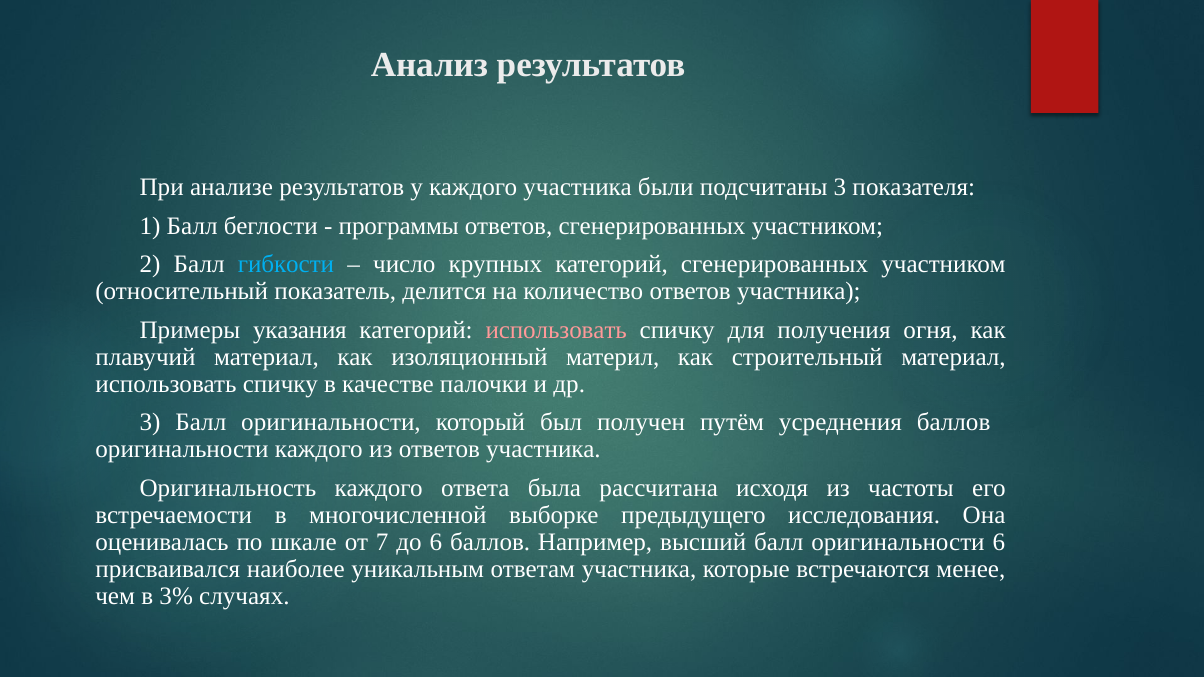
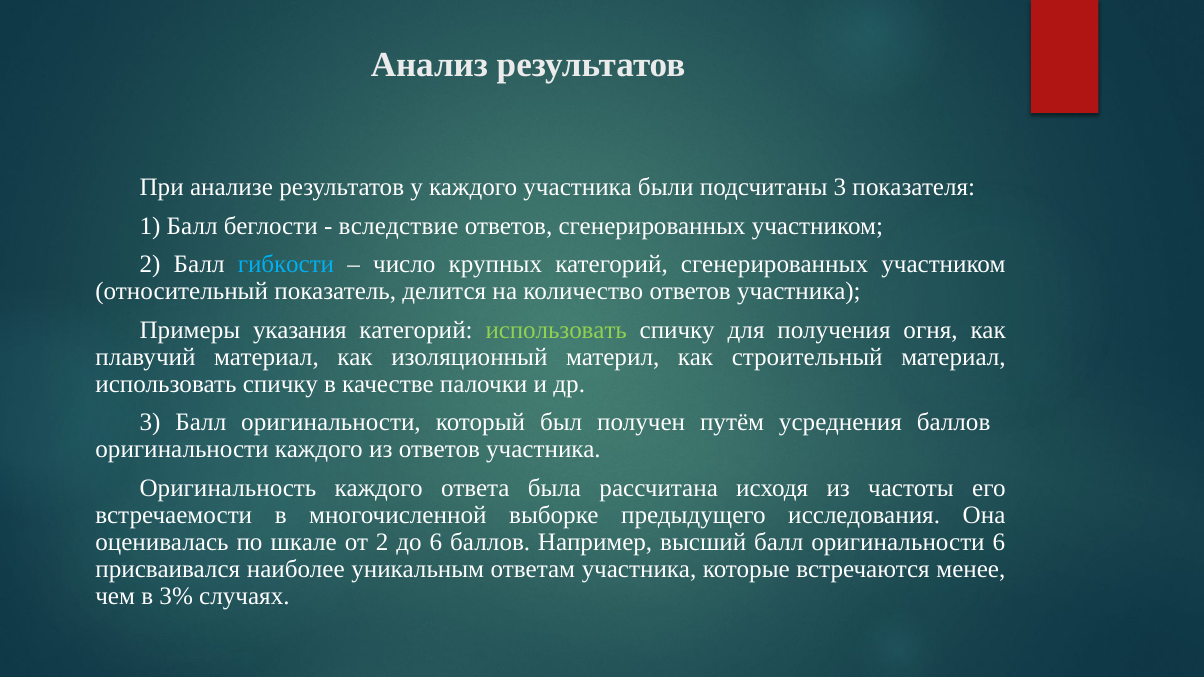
программы: программы -> вследствие
использовать at (556, 330) colour: pink -> light green
от 7: 7 -> 2
